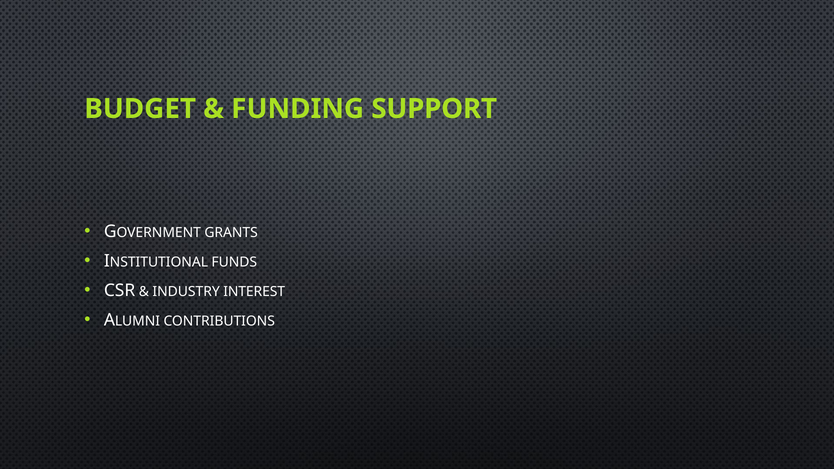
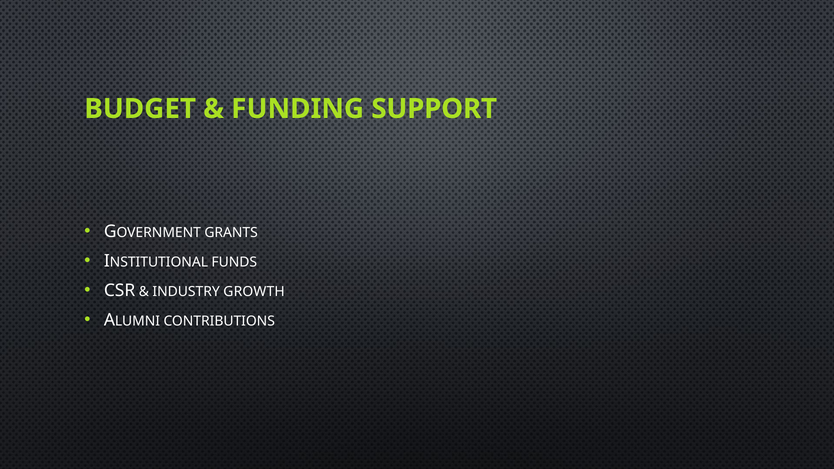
INTEREST: INTEREST -> GROWTH
